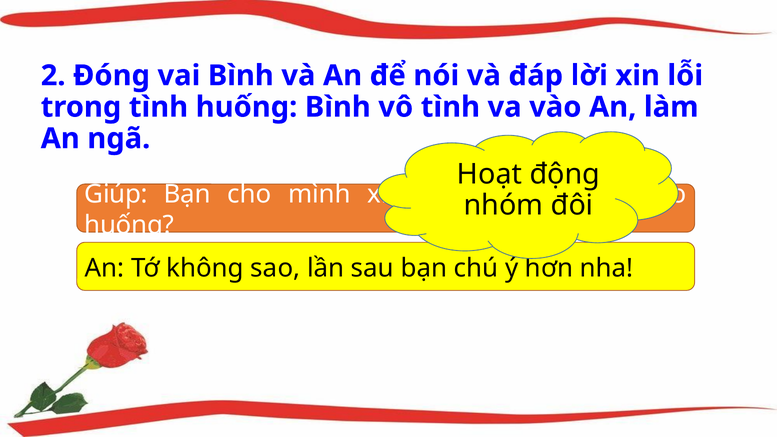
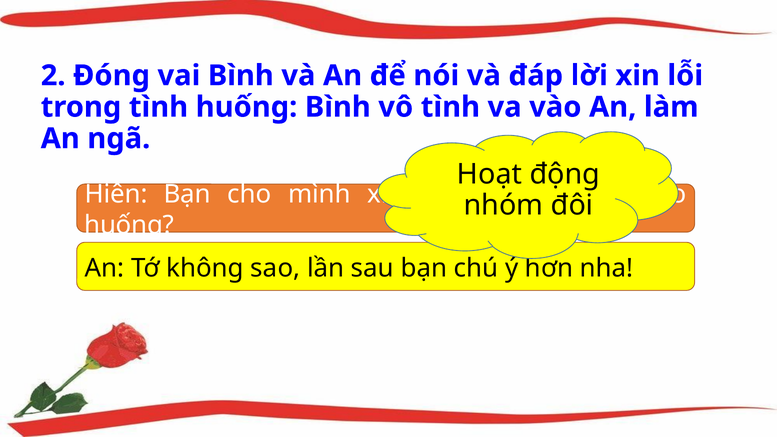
Giúp: Giúp -> Hiên
